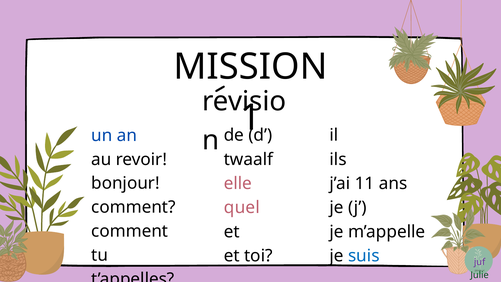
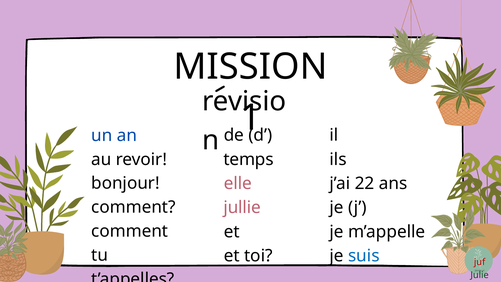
twaalf: twaalf -> temps
11: 11 -> 22
quel: quel -> jullie
juf colour: purple -> red
